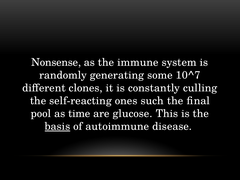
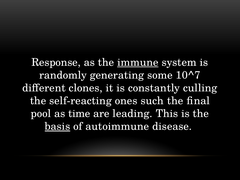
Nonsense: Nonsense -> Response
immune underline: none -> present
glucose: glucose -> leading
